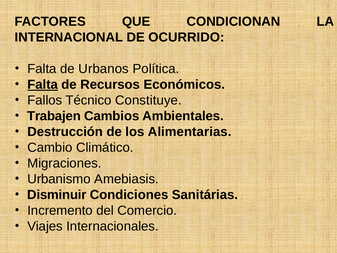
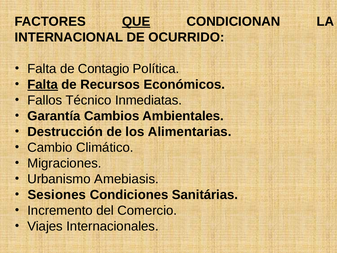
QUE underline: none -> present
Urbanos: Urbanos -> Contagio
Constituye: Constituye -> Inmediatas
Trabajen: Trabajen -> Garantía
Disminuir: Disminuir -> Sesiones
